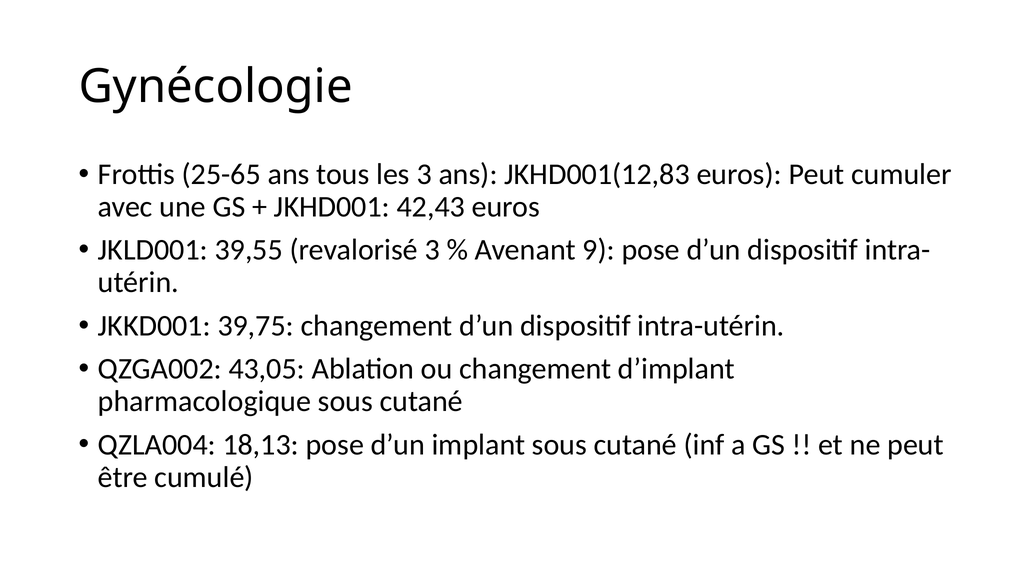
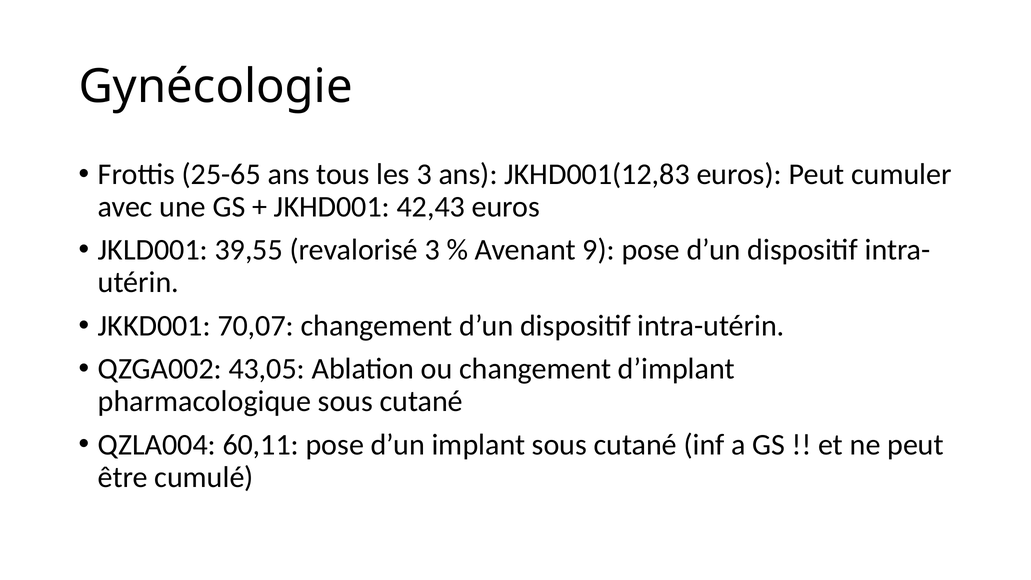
39,75: 39,75 -> 70,07
18,13: 18,13 -> 60,11
